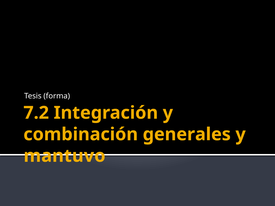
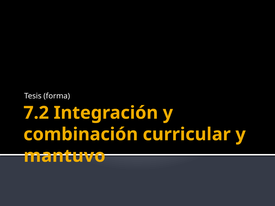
generales: generales -> curricular
